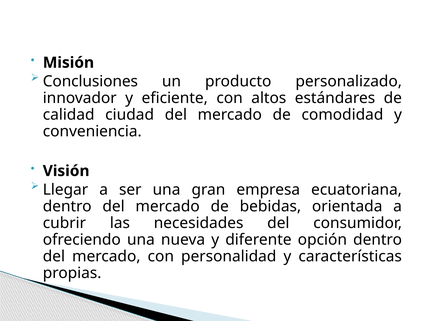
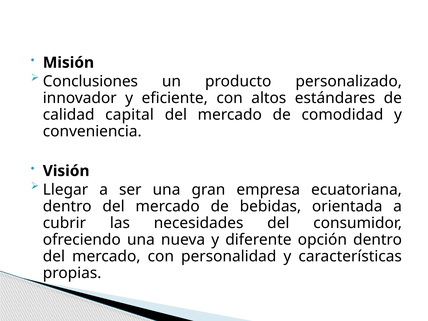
ciudad: ciudad -> capital
